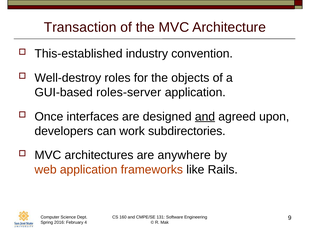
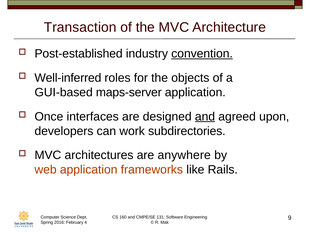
This-established: This-established -> Post-established
convention underline: none -> present
Well-destroy: Well-destroy -> Well-inferred
roles-server: roles-server -> maps-server
